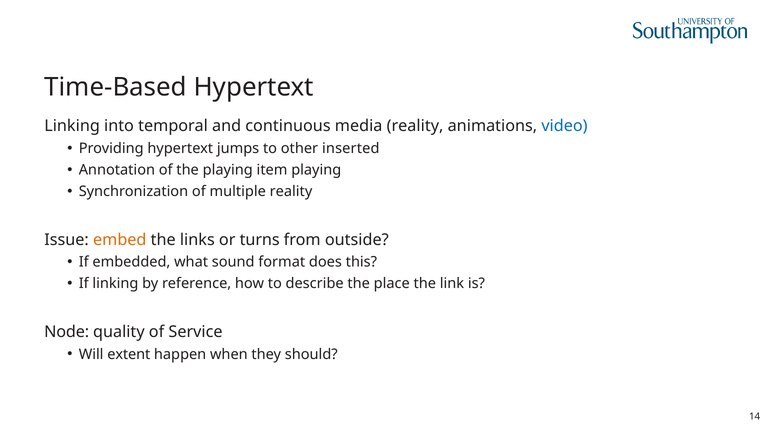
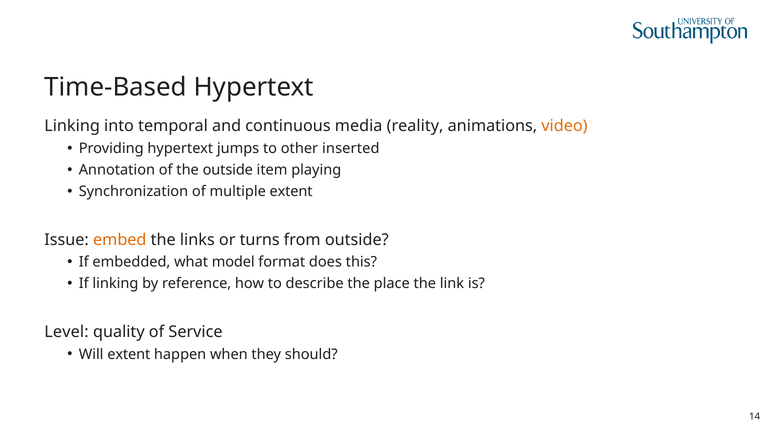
video colour: blue -> orange
the playing: playing -> outside
multiple reality: reality -> extent
sound: sound -> model
Node: Node -> Level
